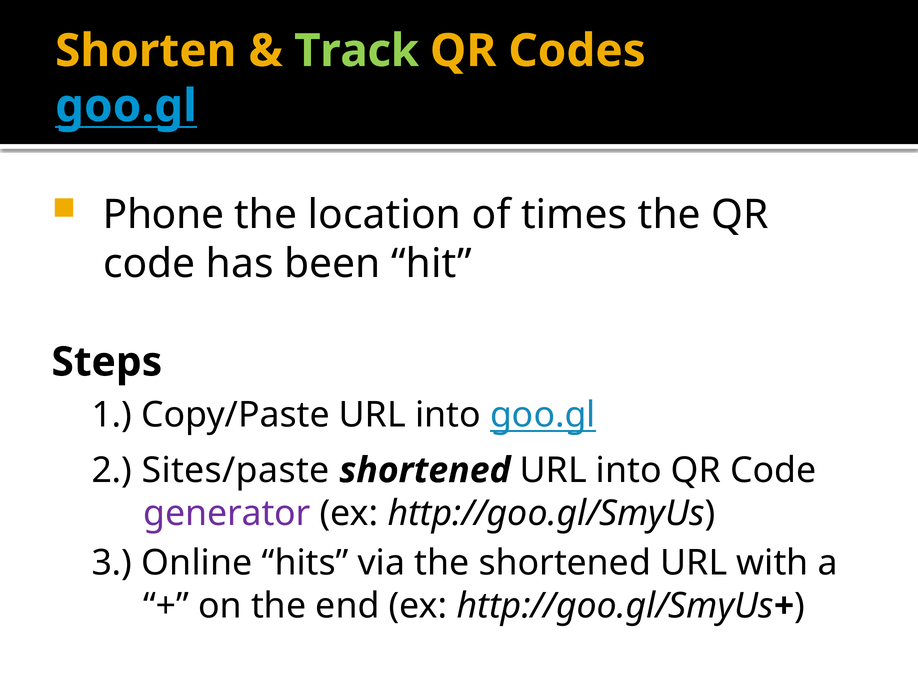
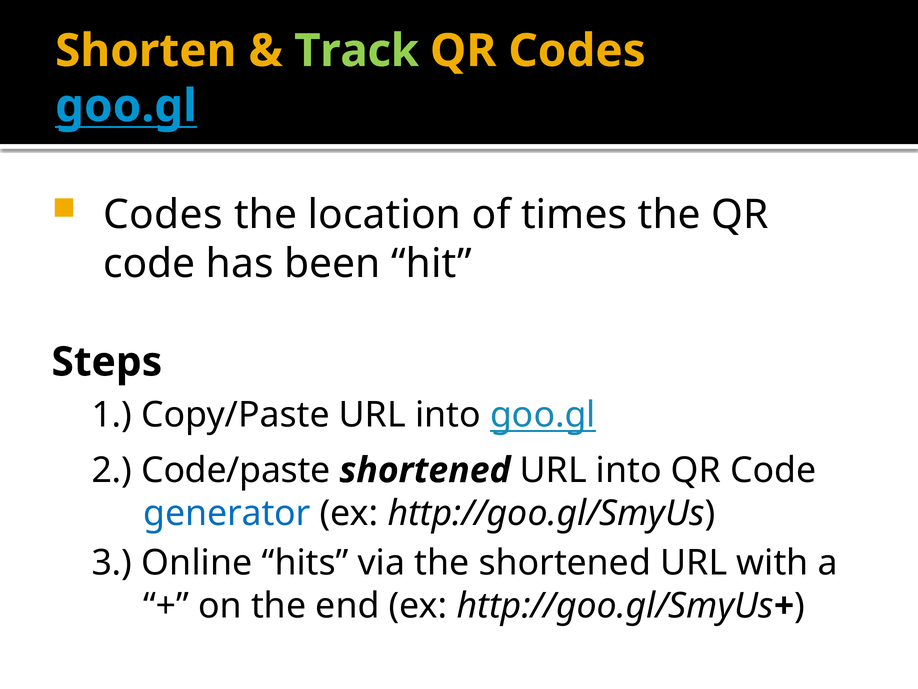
Phone at (163, 215): Phone -> Codes
Sites/paste: Sites/paste -> Code/paste
generator colour: purple -> blue
